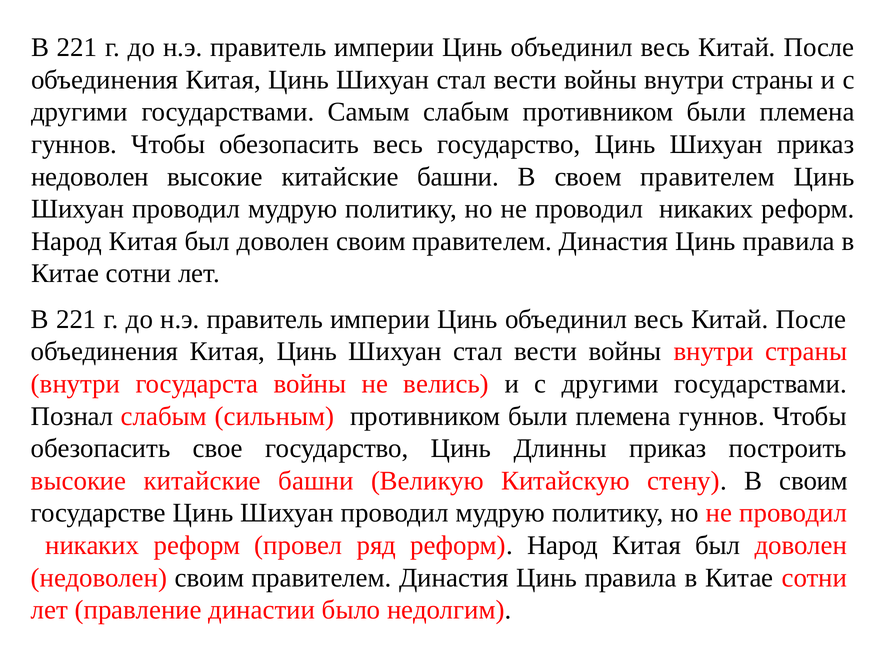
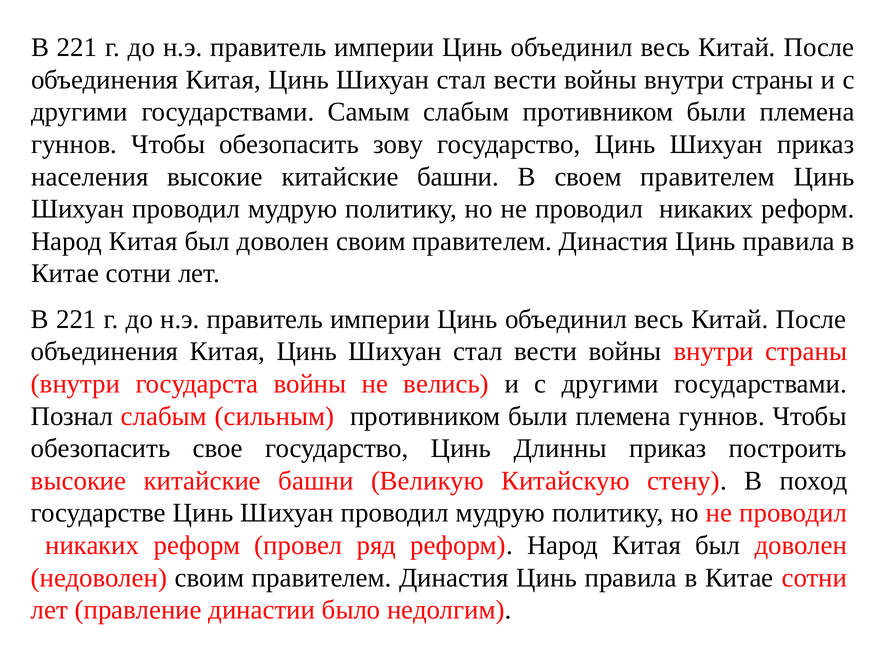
обезопасить весь: весь -> зову
недоволен at (90, 177): недоволен -> населения
В своим: своим -> поход
